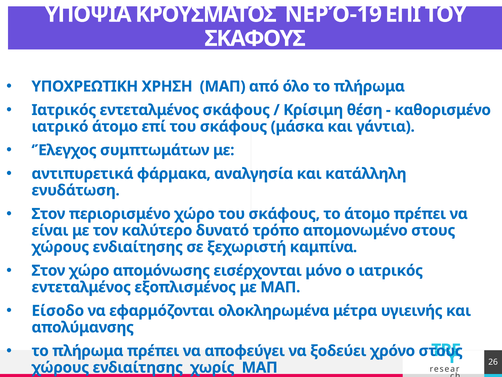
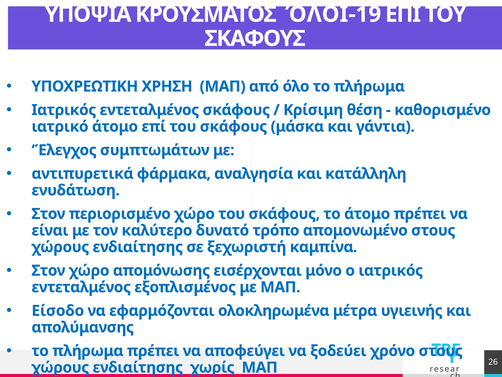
ΝΕΡΌ-19: ΝΕΡΌ-19 -> ΌΛΟΙ-19
